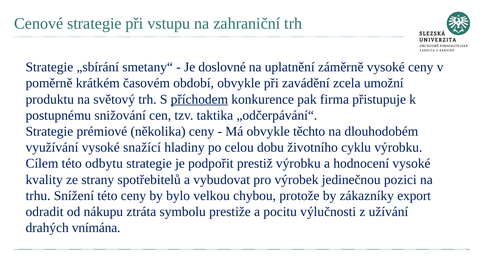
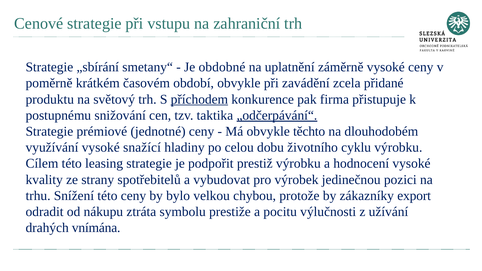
doslovné: doslovné -> obdobné
umožní: umožní -> přidané
„odčerpávání“ underline: none -> present
několika: několika -> jednotné
odbytu: odbytu -> leasing
